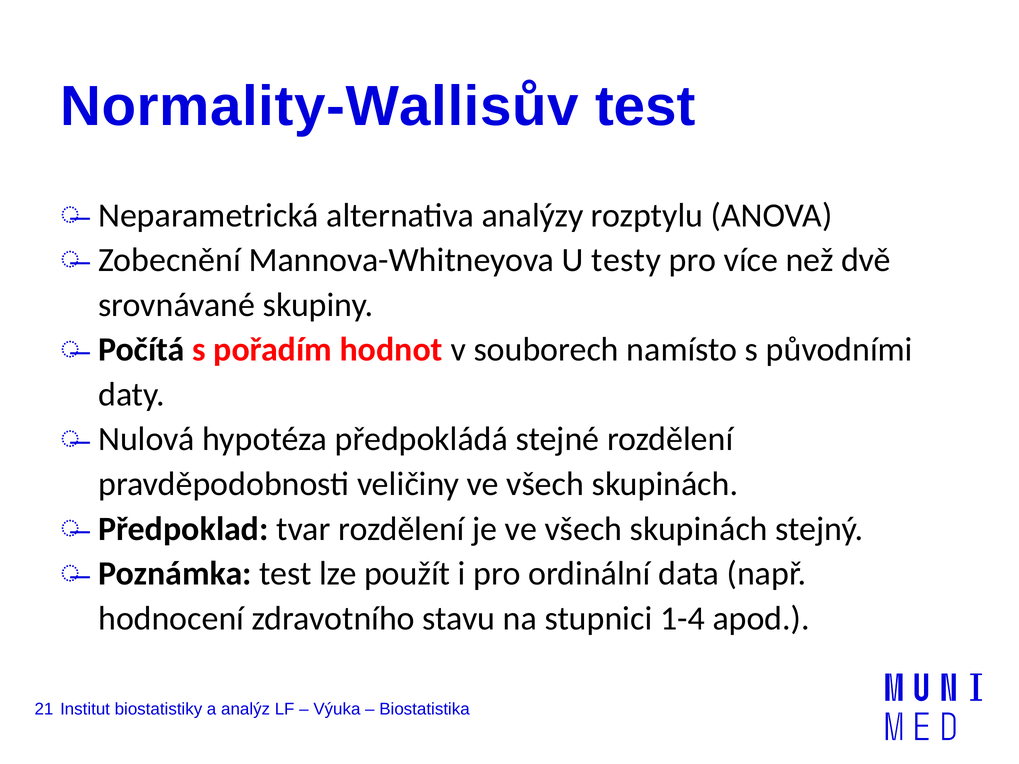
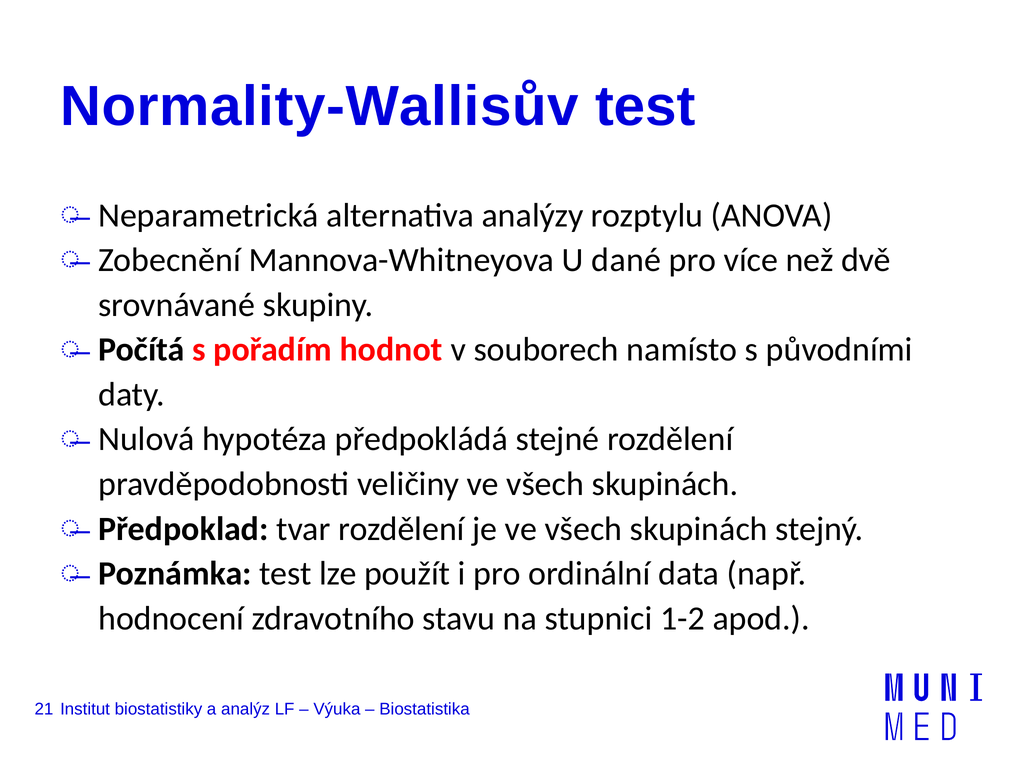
testy: testy -> dané
1-4: 1-4 -> 1-2
